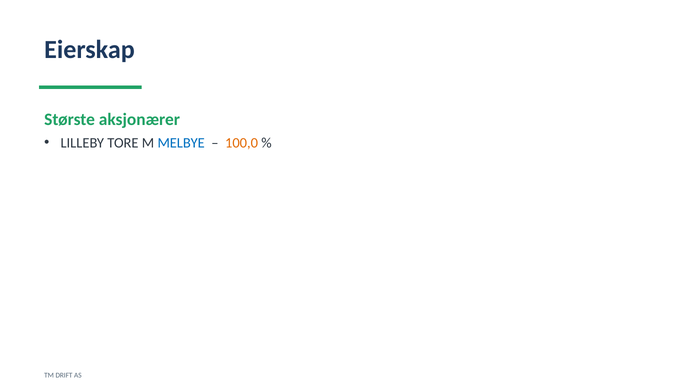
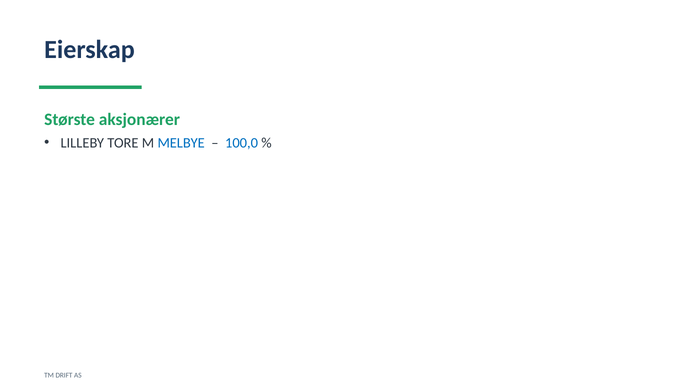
100,0 colour: orange -> blue
